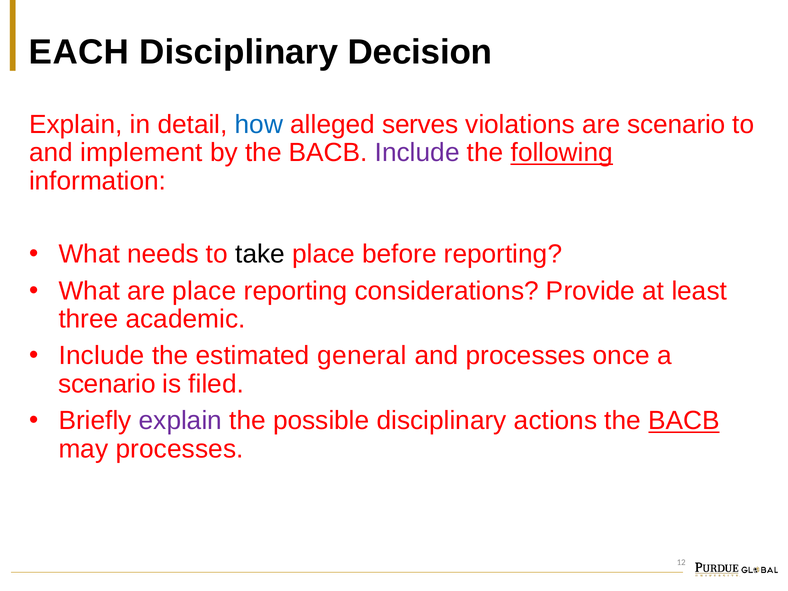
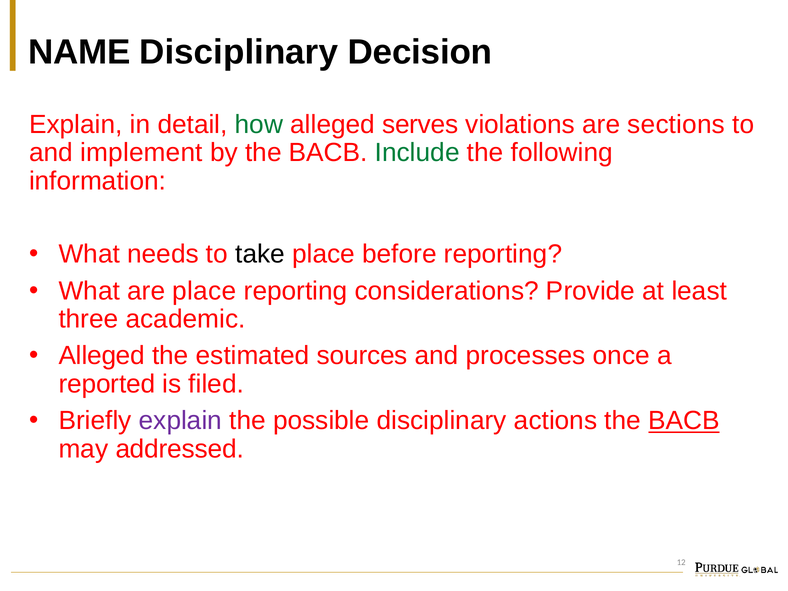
EACH: EACH -> NAME
how colour: blue -> green
are scenario: scenario -> sections
Include at (417, 153) colour: purple -> green
following underline: present -> none
Include at (102, 356): Include -> Alleged
general: general -> sources
scenario at (107, 384): scenario -> reported
may processes: processes -> addressed
